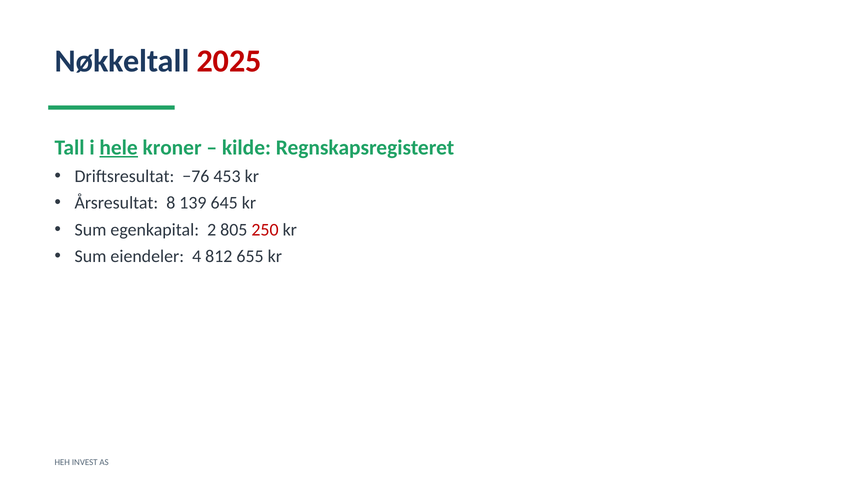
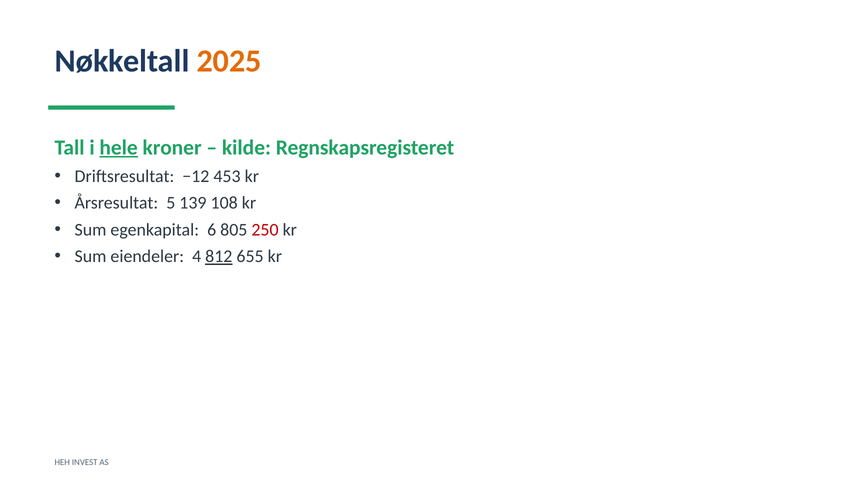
2025 colour: red -> orange
−76: −76 -> −12
8: 8 -> 5
645: 645 -> 108
2: 2 -> 6
812 underline: none -> present
